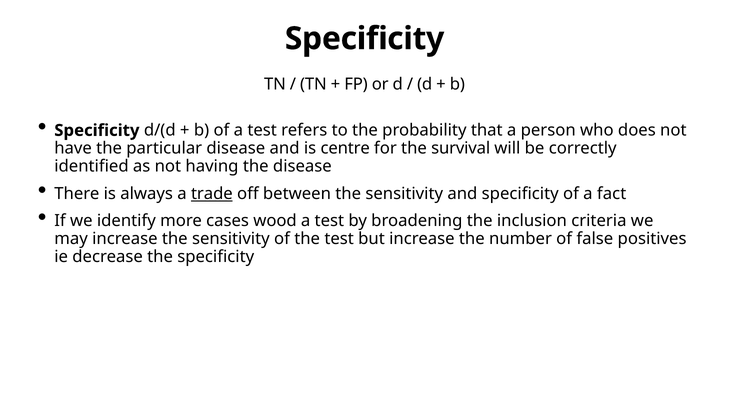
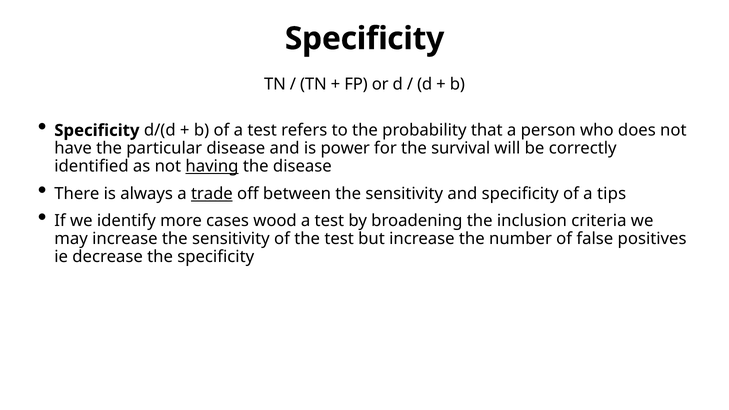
centre: centre -> power
having underline: none -> present
fact: fact -> tips
